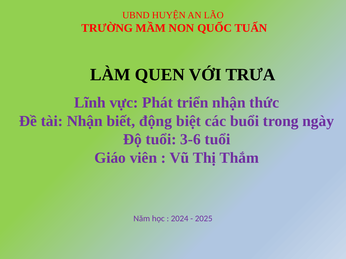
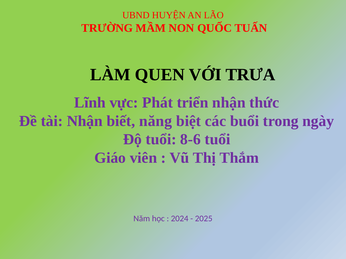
động: động -> năng
3-6: 3-6 -> 8-6
